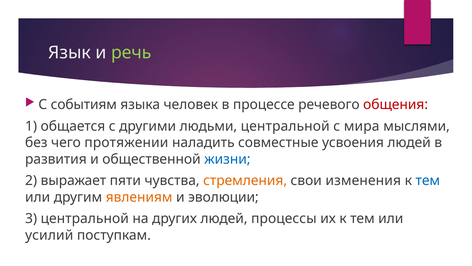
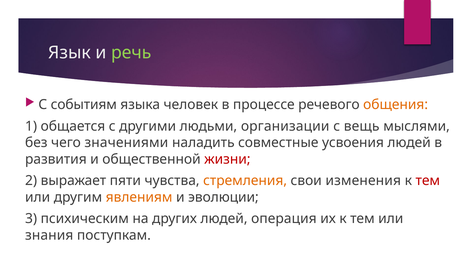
общения colour: red -> orange
людьми центральной: центральной -> организации
мира: мира -> вещь
протяжении: протяжении -> значениями
жизни colour: blue -> red
тем at (428, 180) colour: blue -> red
3 центральной: центральной -> психическим
процессы: процессы -> операция
усилий: усилий -> знания
